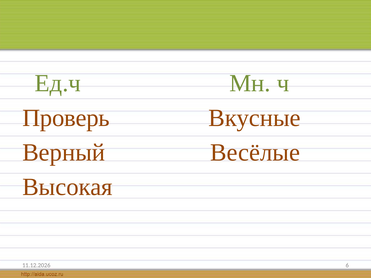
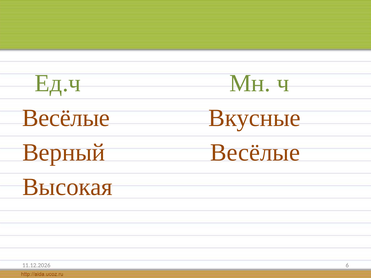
Проверь at (66, 118): Проверь -> Весёлые
